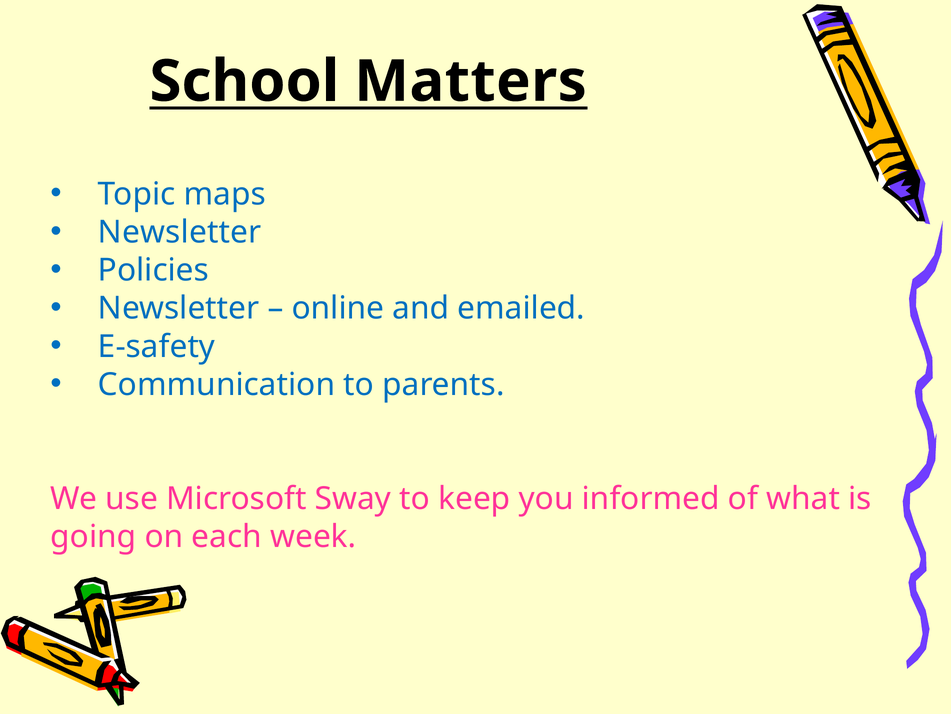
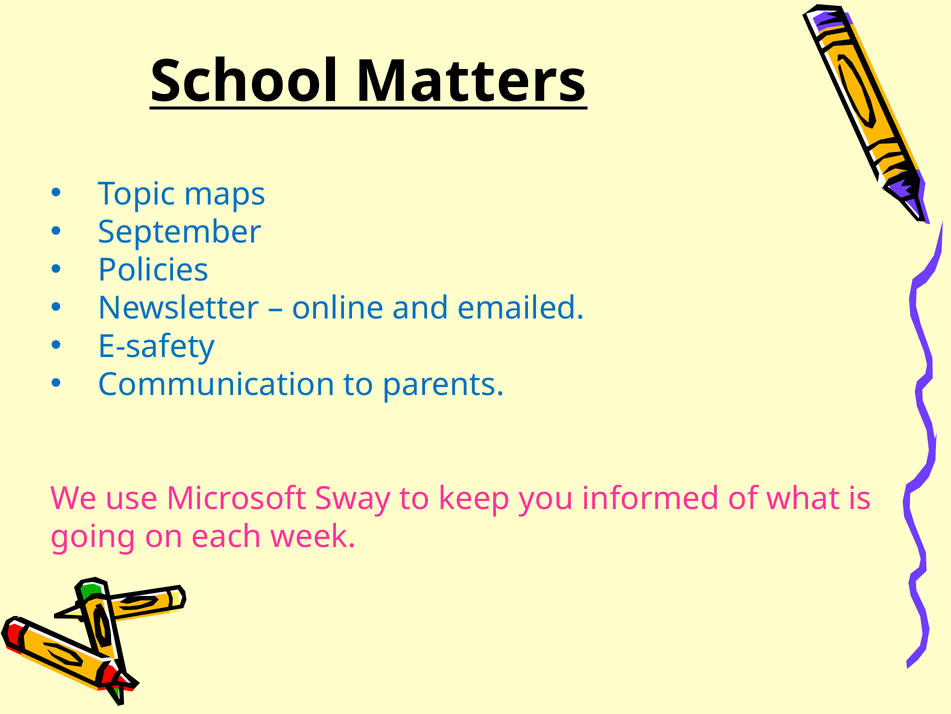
Newsletter at (180, 232): Newsletter -> September
